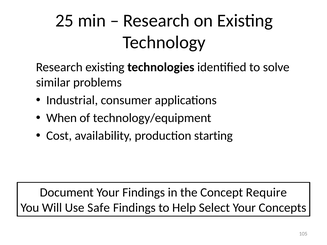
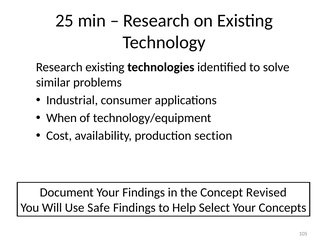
starting: starting -> section
Require: Require -> Revised
